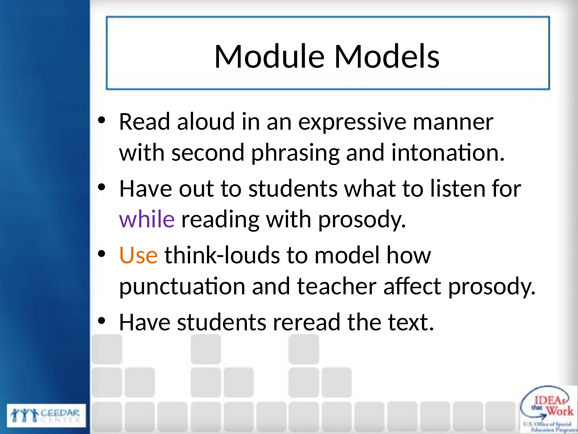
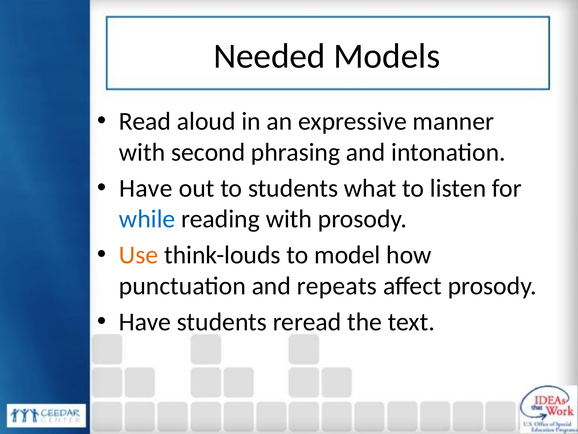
Module: Module -> Needed
while colour: purple -> blue
teacher: teacher -> repeats
